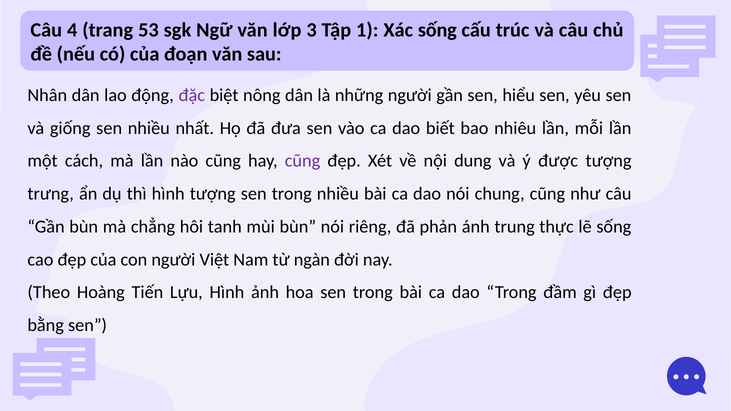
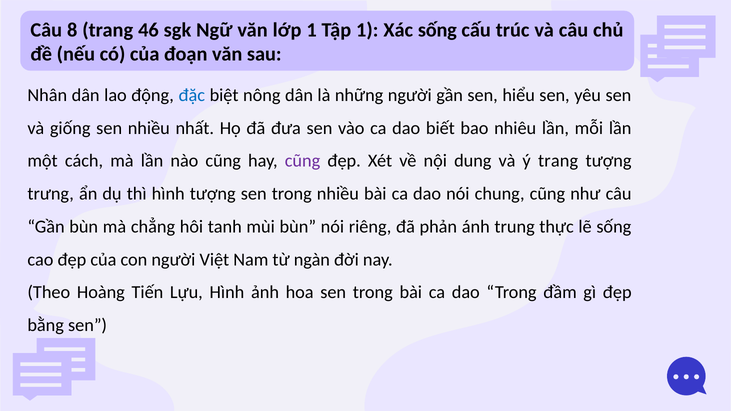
4: 4 -> 8
53: 53 -> 46
lớp 3: 3 -> 1
đặc colour: purple -> blue
ý được: được -> trang
